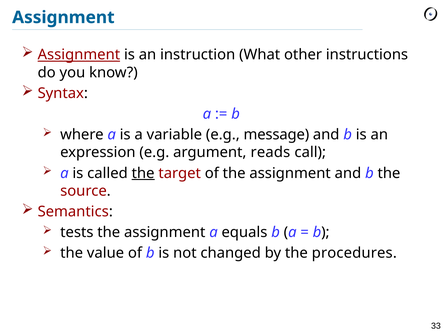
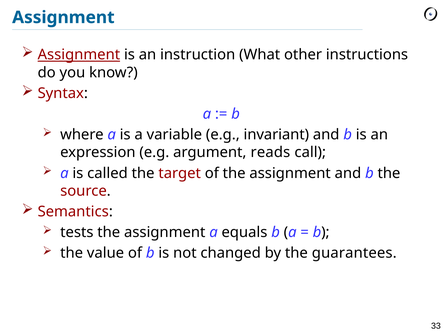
message: message -> invariant
the at (143, 174) underline: present -> none
procedures: procedures -> guarantees
